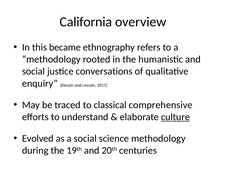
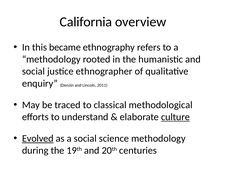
conversations: conversations -> ethnographer
comprehensive: comprehensive -> methodological
Evolved underline: none -> present
